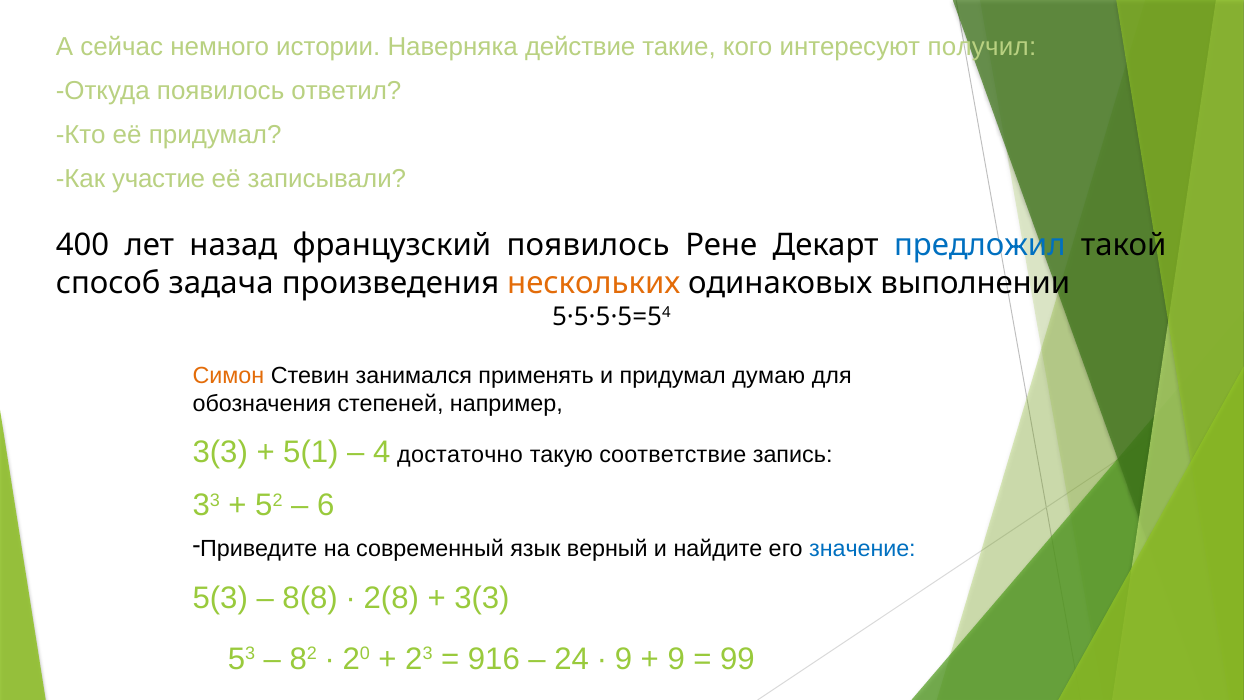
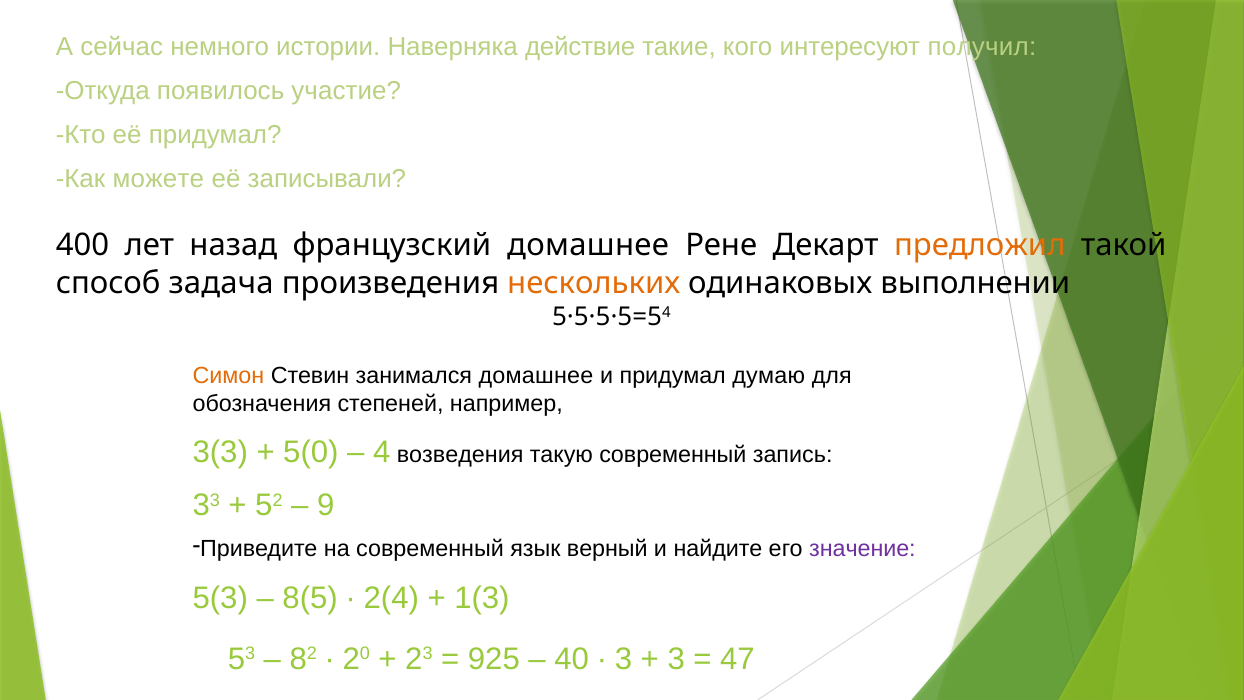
ответил: ответил -> участие
участие: участие -> можете
французский появилось: появилось -> домашнее
предложил colour: blue -> orange
занимался применять: применять -> домашнее
5(1: 5(1 -> 5(0
достаточно: достаточно -> возведения
такую соответствие: соответствие -> современный
6: 6 -> 9
значение colour: blue -> purple
8(8: 8(8 -> 8(5
2(8: 2(8 -> 2(4
3(3 at (482, 598): 3(3 -> 1(3
916: 916 -> 925
24: 24 -> 40
9 at (624, 659): 9 -> 3
9 at (676, 659): 9 -> 3
99: 99 -> 47
